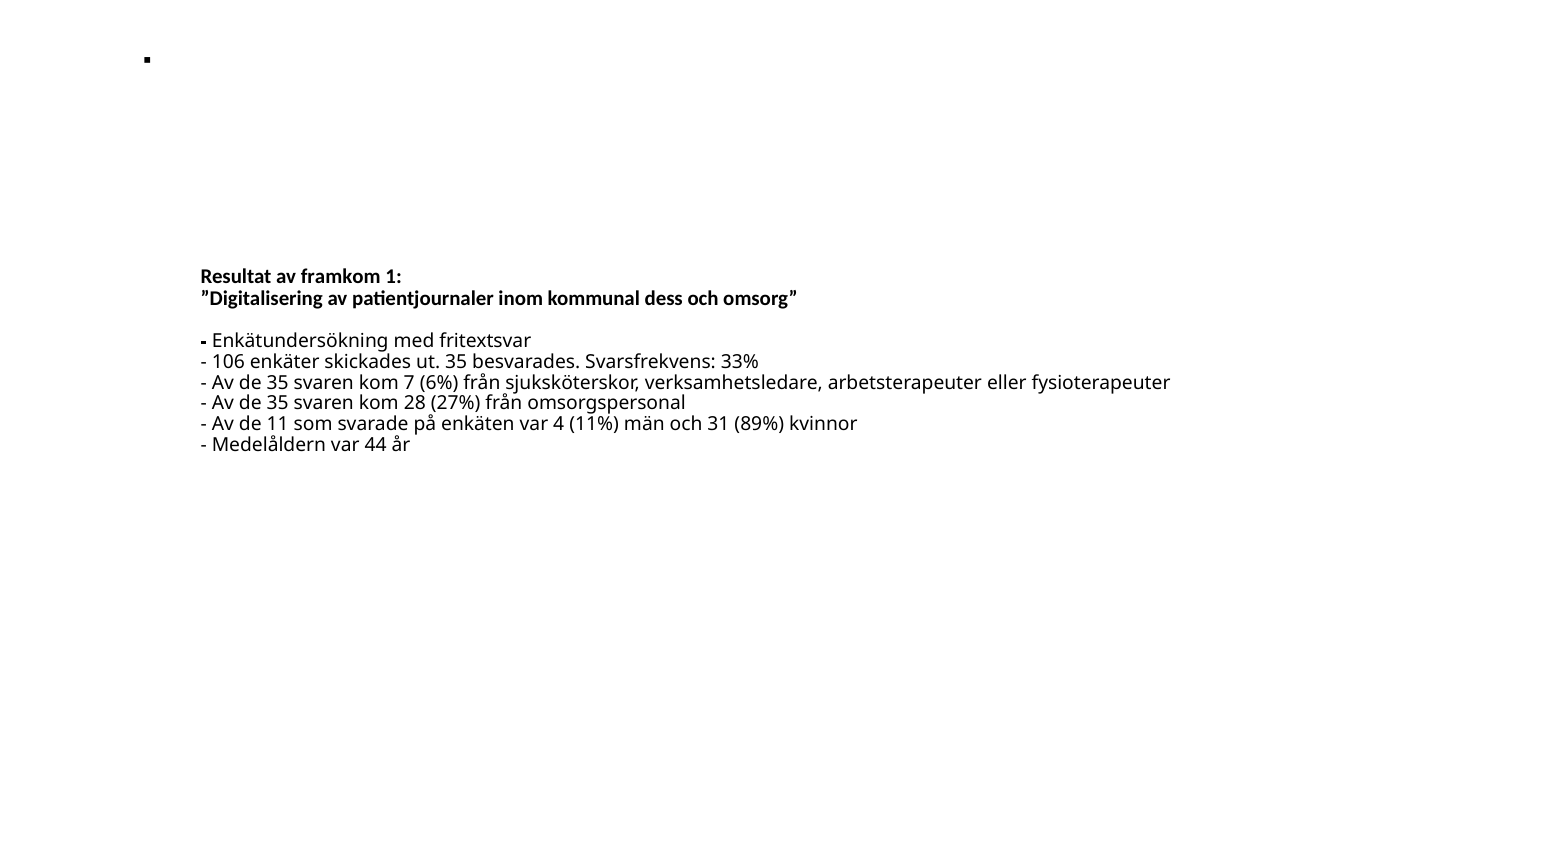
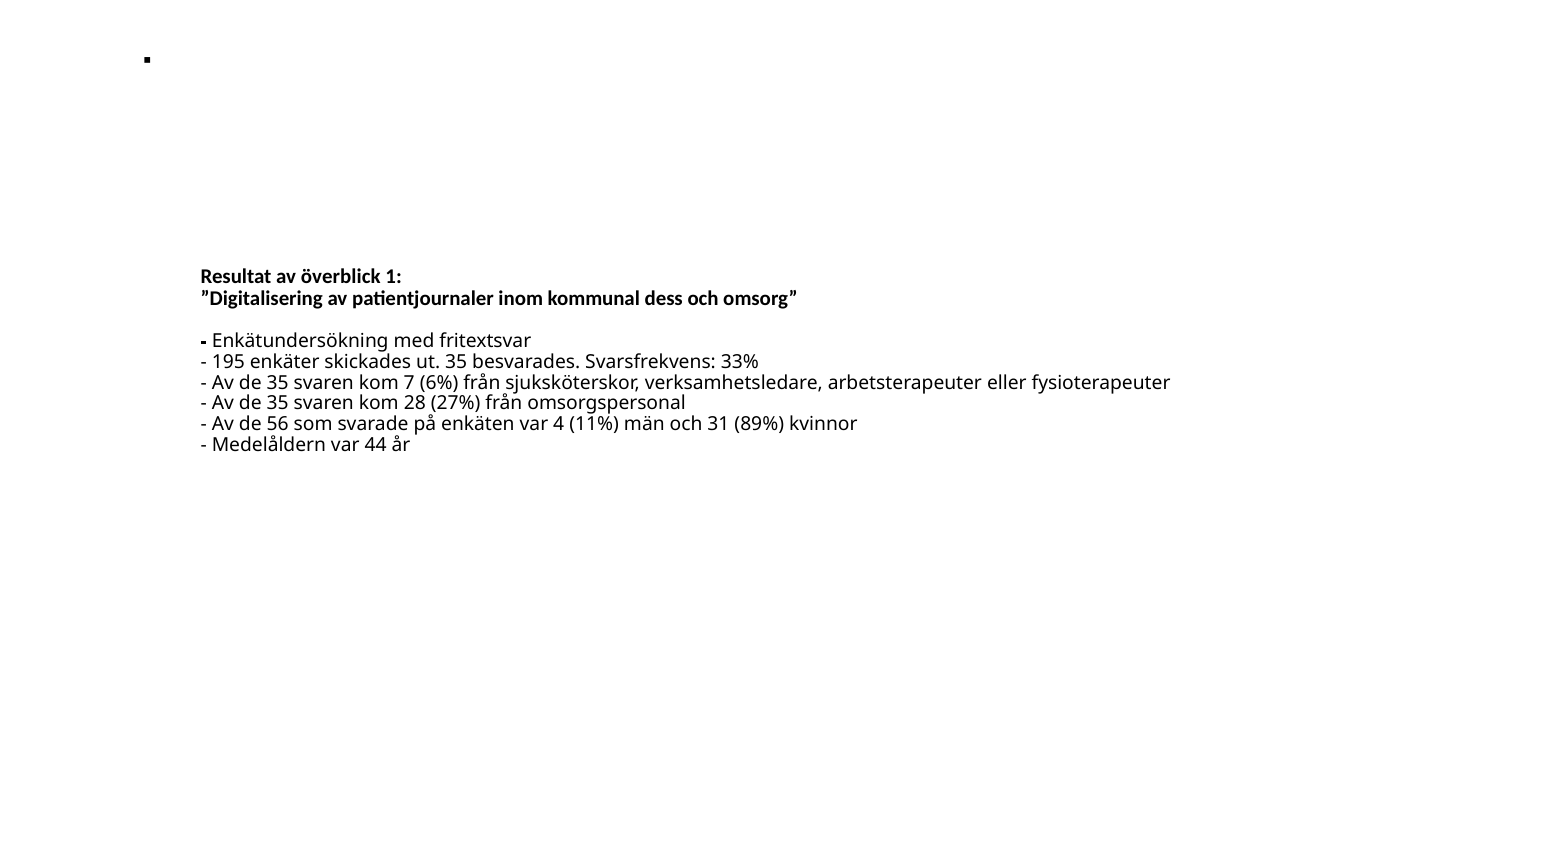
framkom: framkom -> överblick
106: 106 -> 195
11: 11 -> 56
